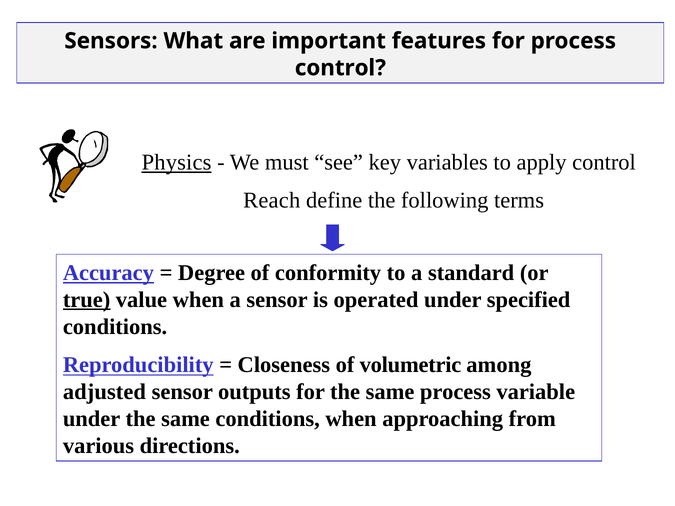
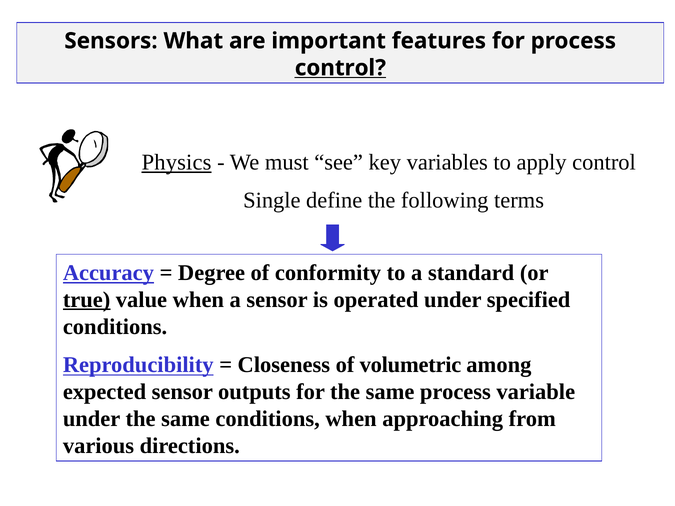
control at (340, 68) underline: none -> present
Reach: Reach -> Single
adjusted: adjusted -> expected
